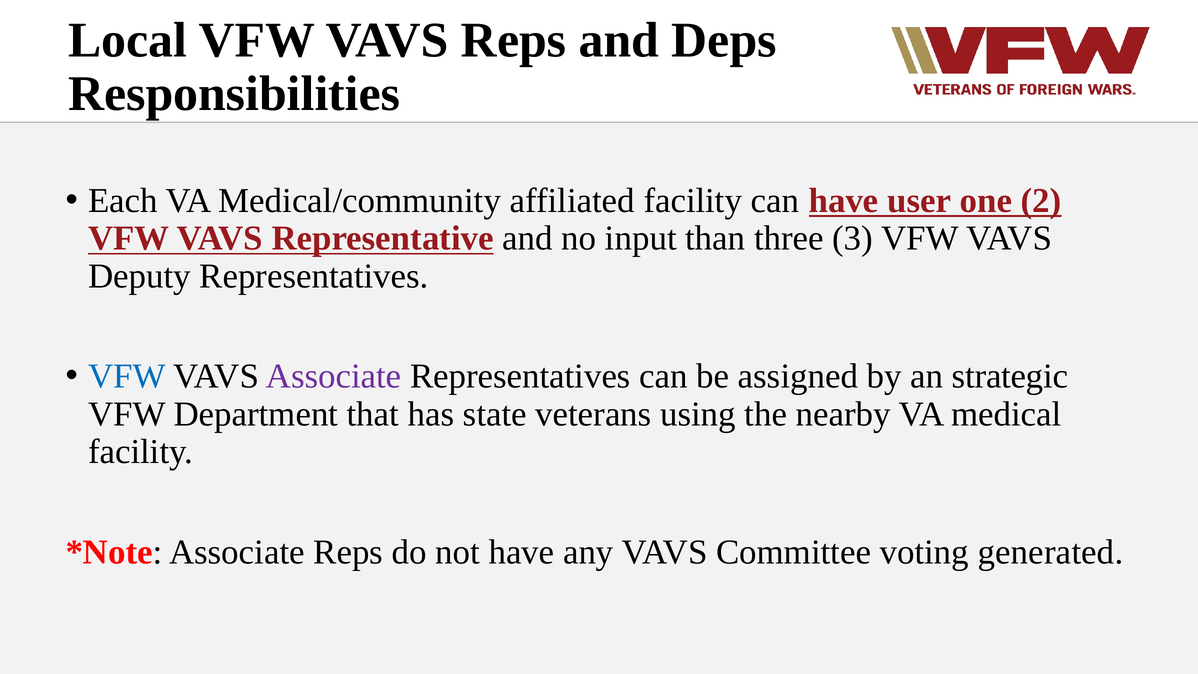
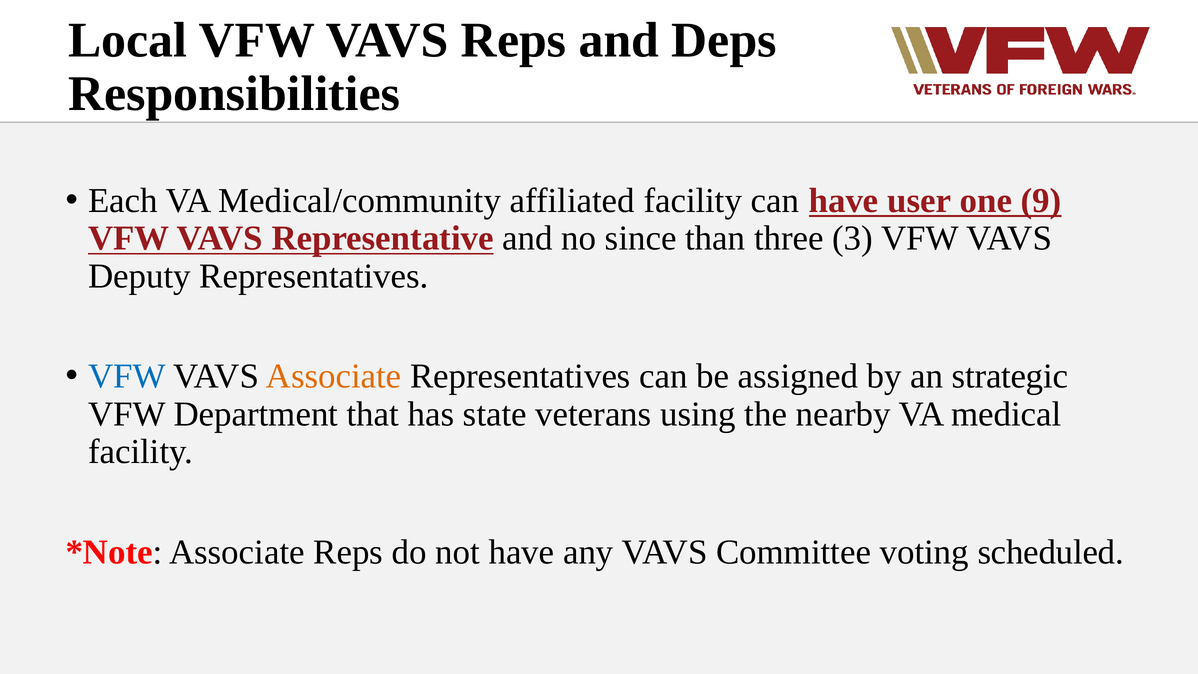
2: 2 -> 9
input: input -> since
Associate at (334, 376) colour: purple -> orange
generated: generated -> scheduled
